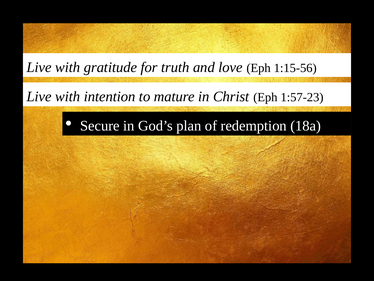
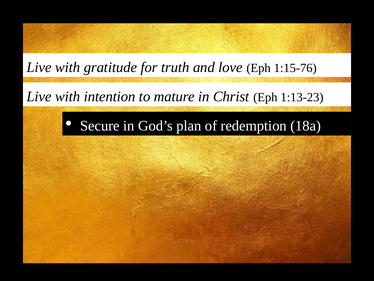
1:15-56: 1:15-56 -> 1:15-76
1:57-23: 1:57-23 -> 1:13-23
